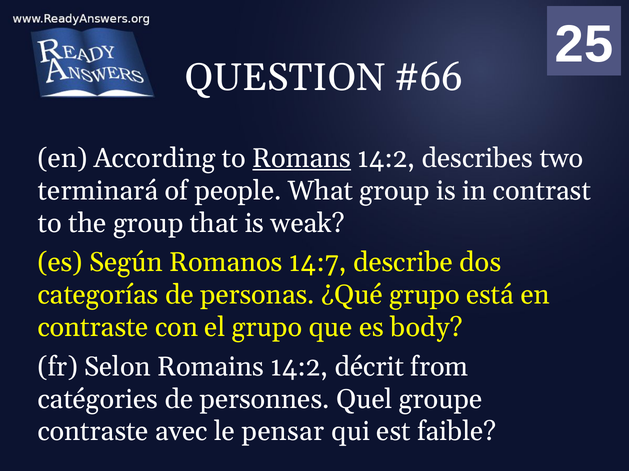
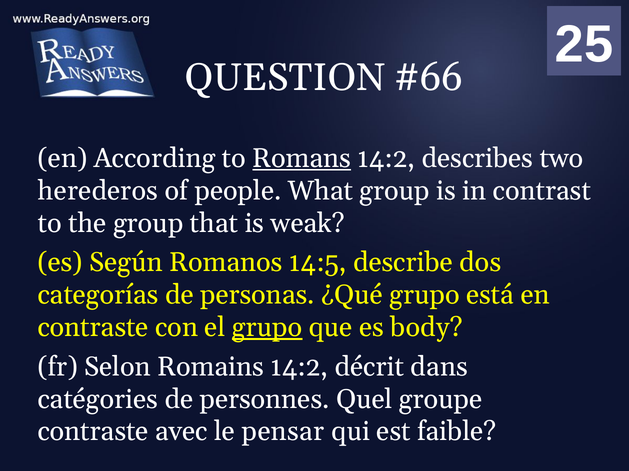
terminará: terminará -> herederos
14:7: 14:7 -> 14:5
grupo at (267, 328) underline: none -> present
from: from -> dans
